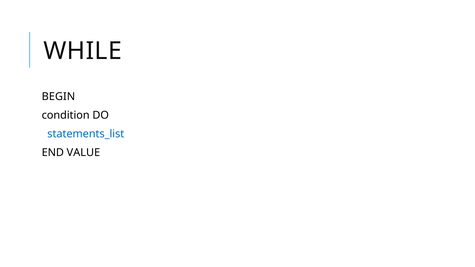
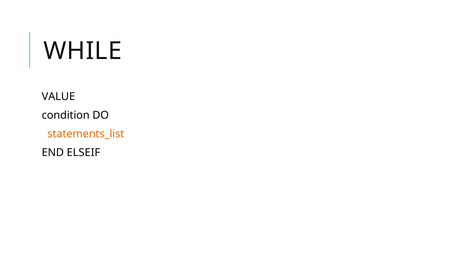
BEGIN: BEGIN -> VALUE
statements_list colour: blue -> orange
VALUE: VALUE -> ELSEIF
